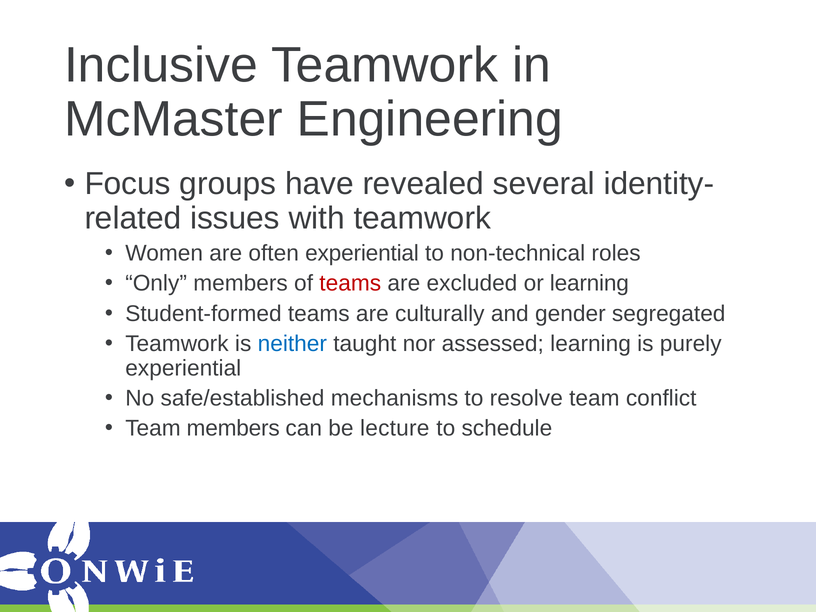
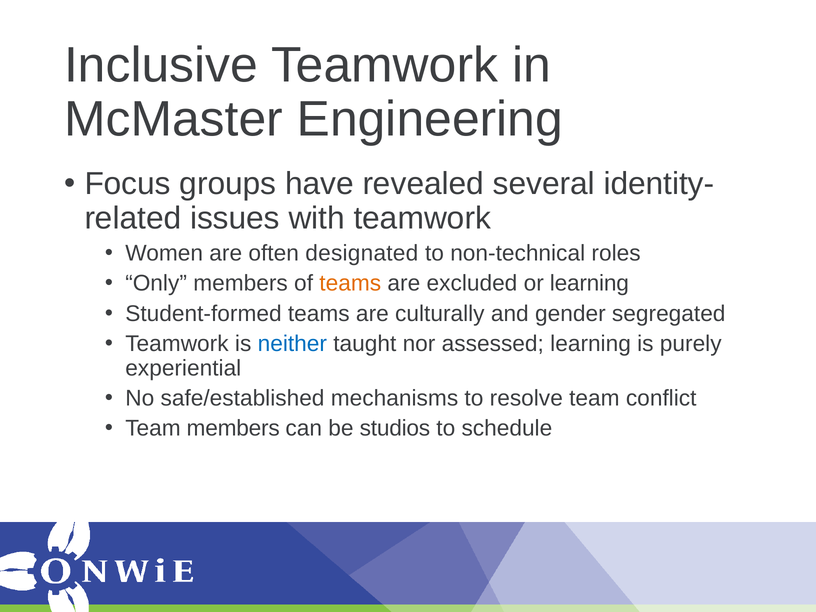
often experiential: experiential -> designated
teams at (350, 283) colour: red -> orange
lecture: lecture -> studios
